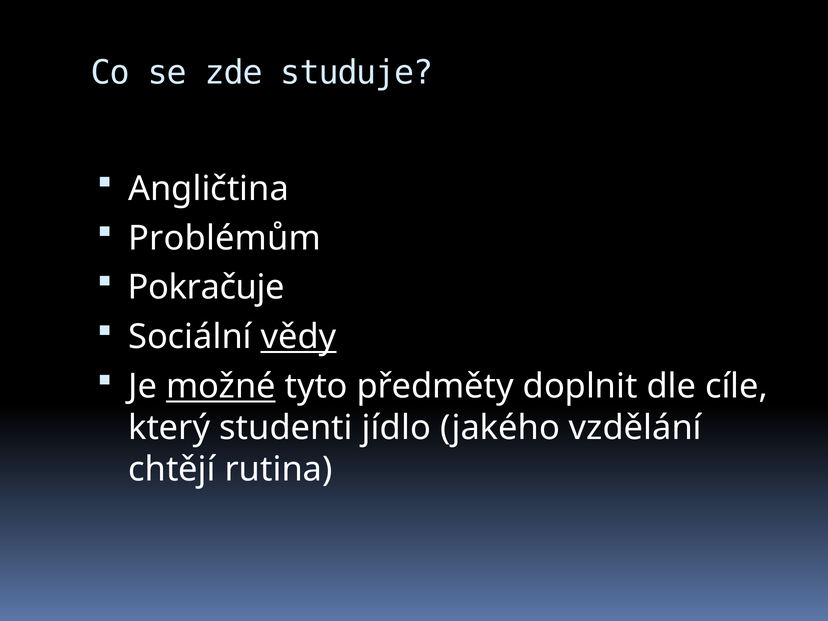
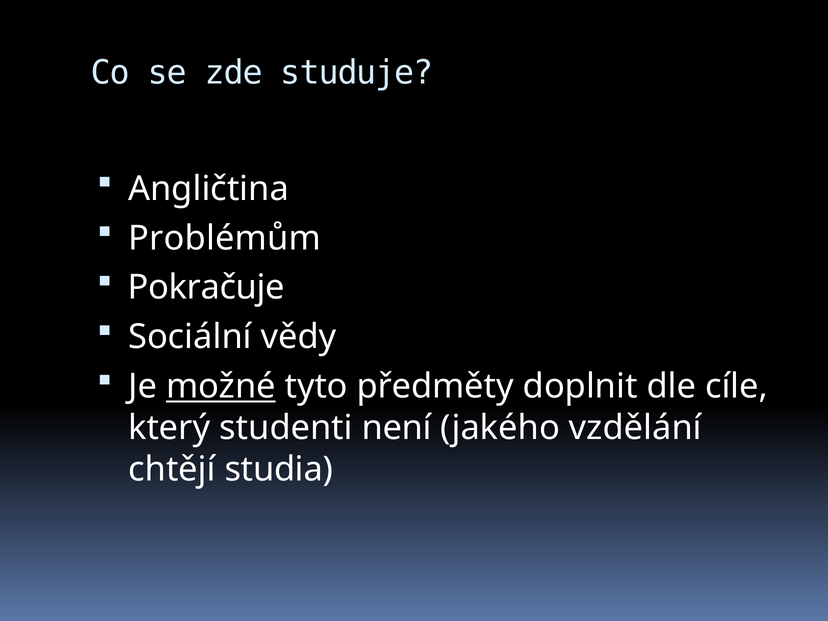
vědy underline: present -> none
jídlo: jídlo -> není
rutina: rutina -> studia
